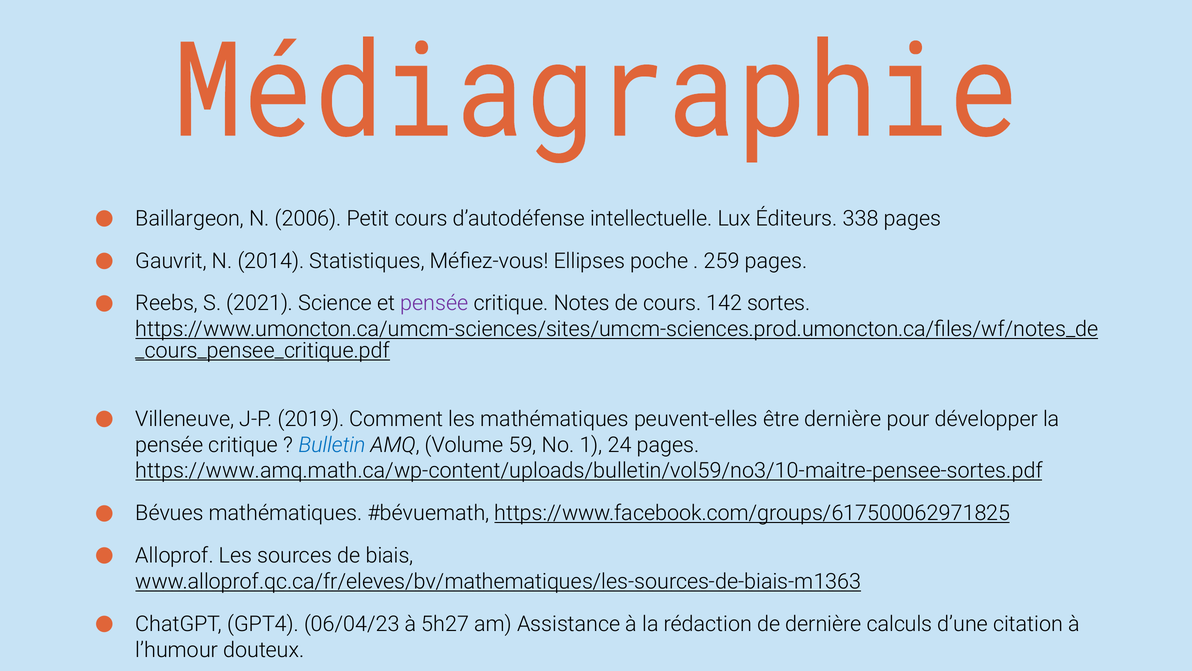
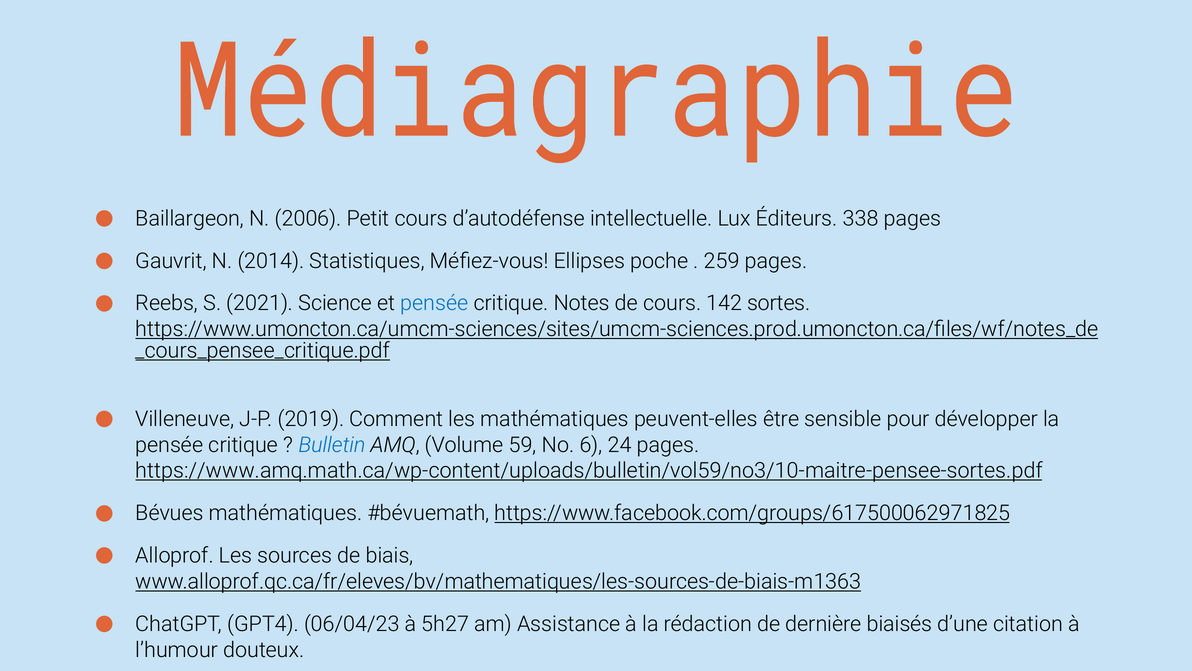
pensée at (434, 303) colour: purple -> blue
être dernière: dernière -> sensible
1: 1 -> 6
calculs: calculs -> biaisés
